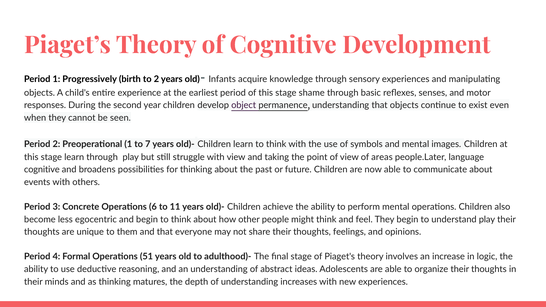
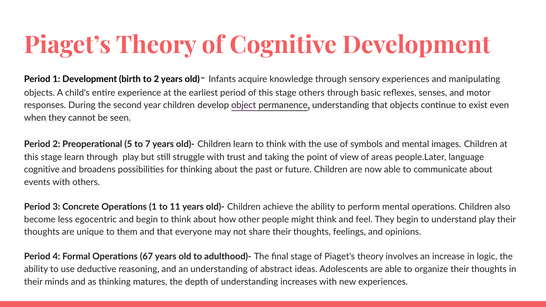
1 Progressively: Progressively -> Development
stage shame: shame -> others
Preoperational 1: 1 -> 5
with view: view -> trust
Operations 6: 6 -> 1
51: 51 -> 67
